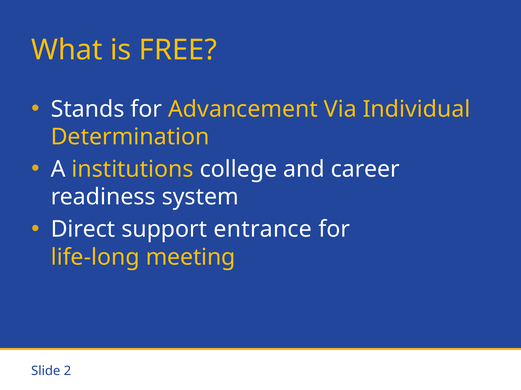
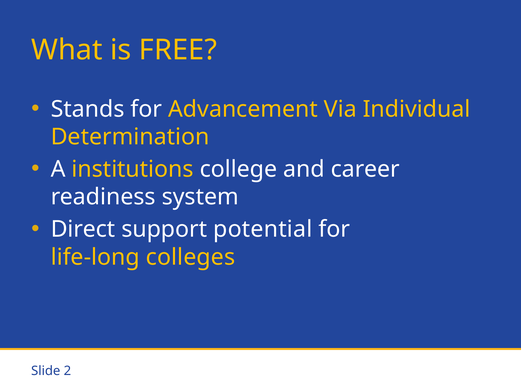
entrance: entrance -> potential
meeting: meeting -> colleges
